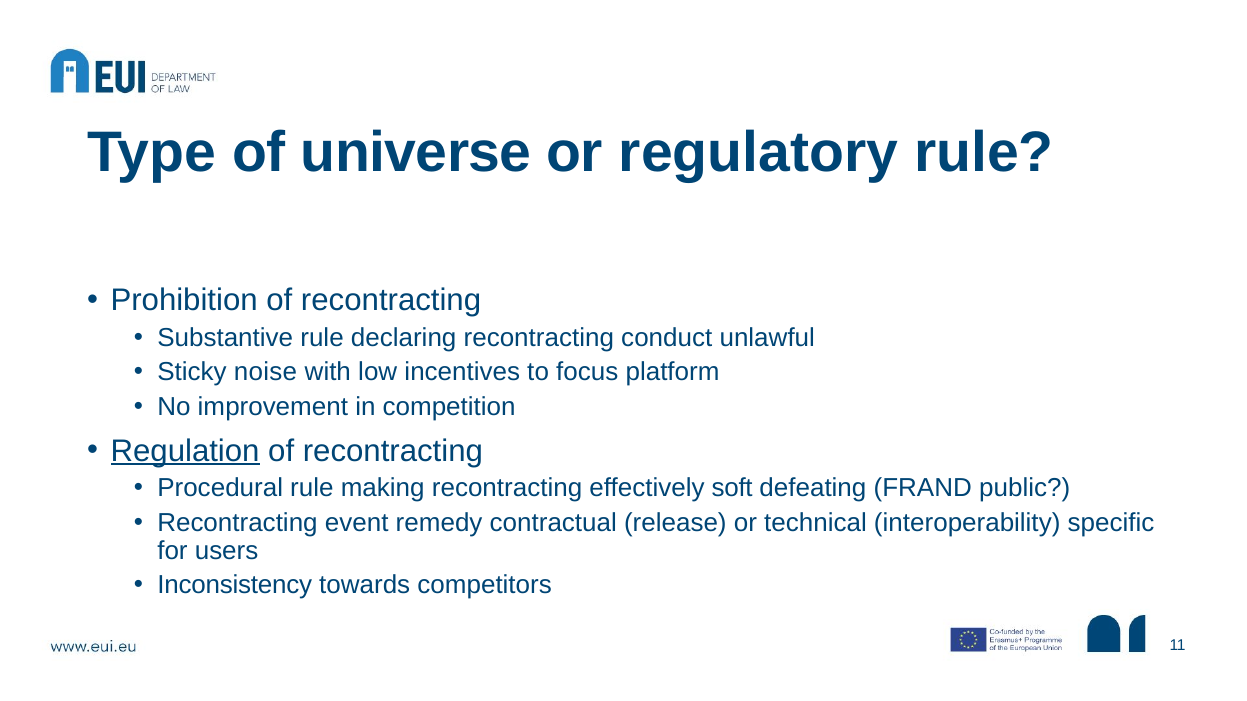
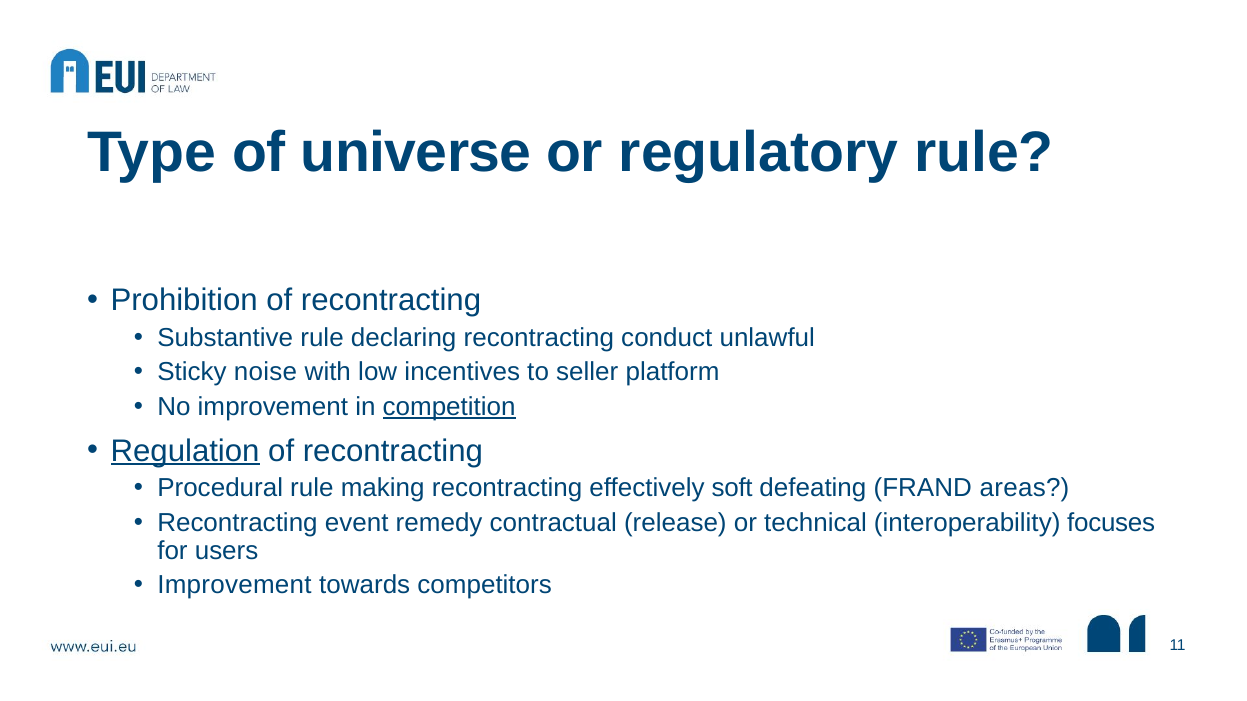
focus: focus -> seller
competition underline: none -> present
public: public -> areas
specific: specific -> focuses
Inconsistency at (235, 586): Inconsistency -> Improvement
